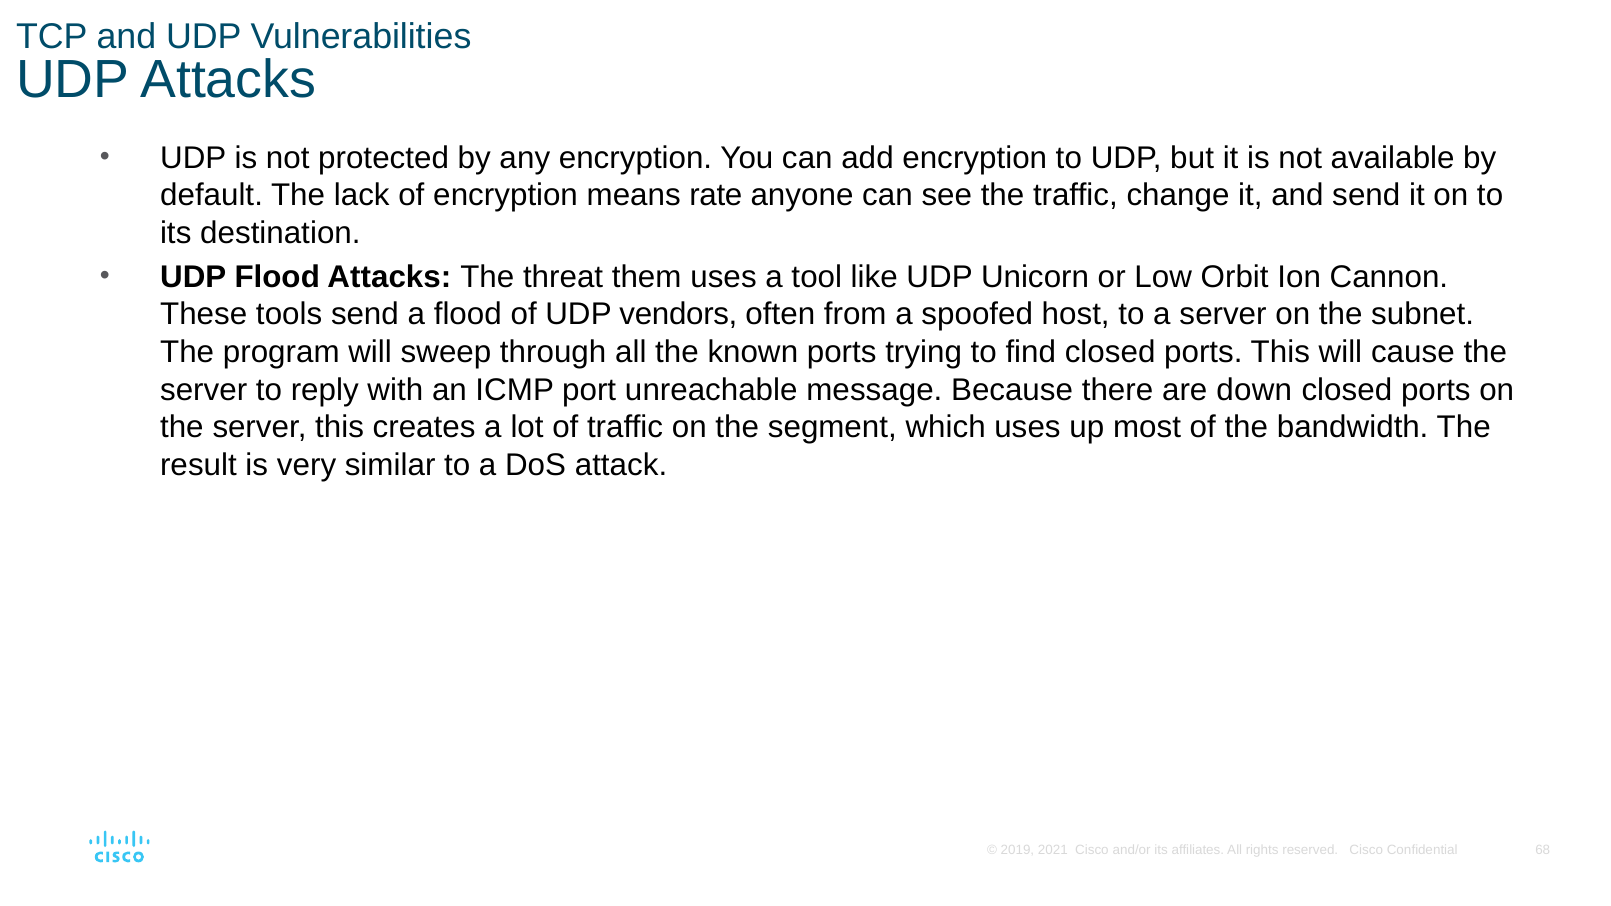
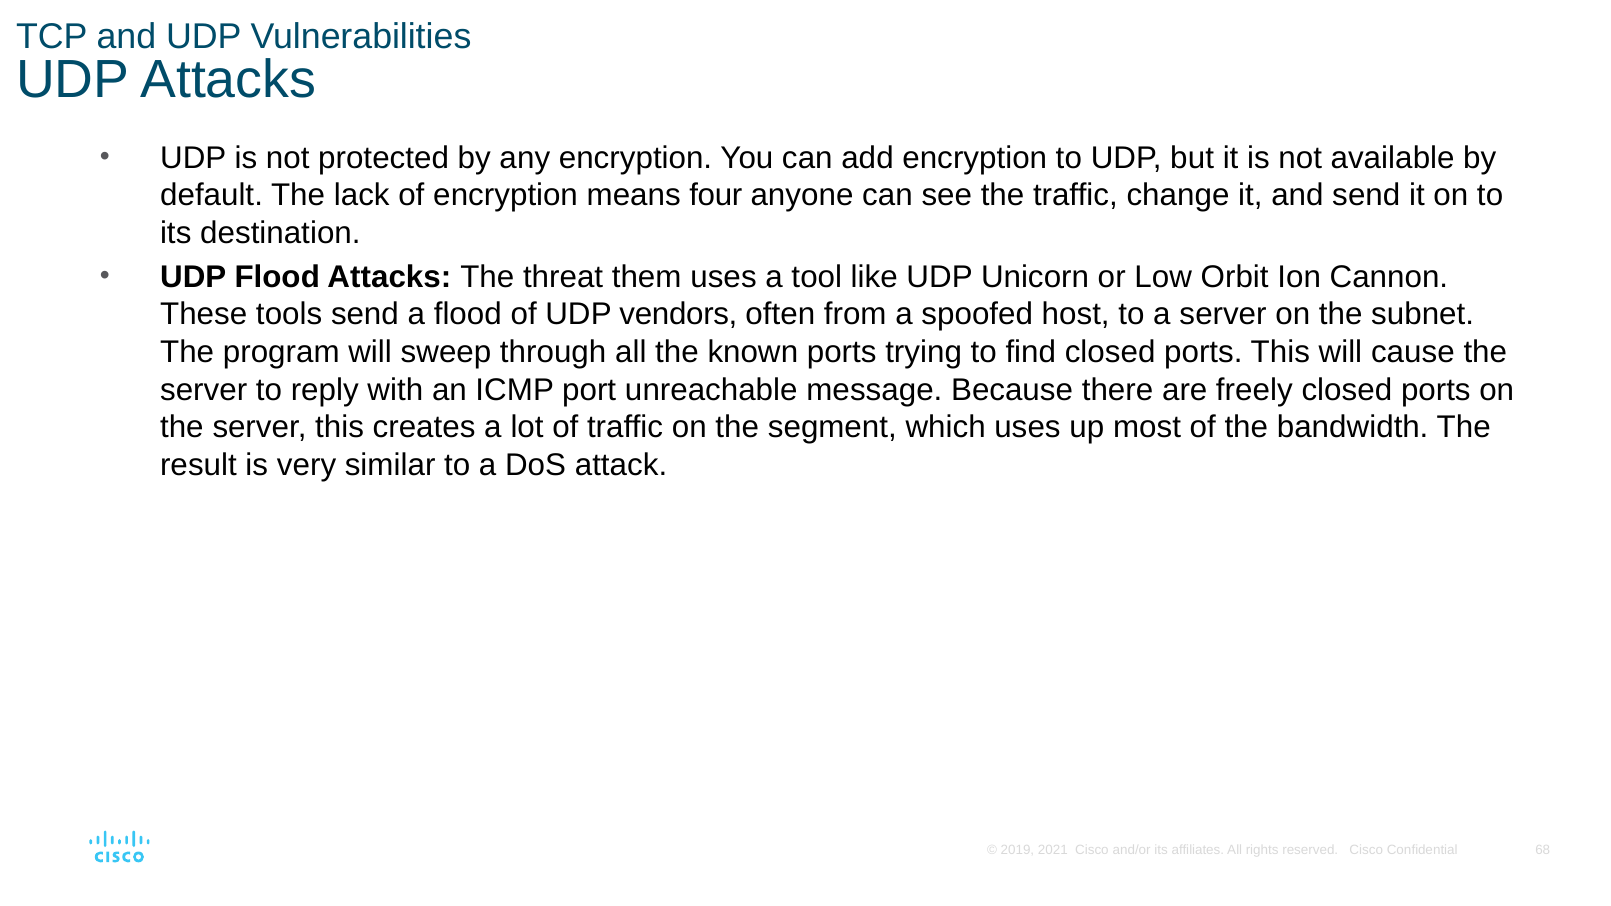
rate: rate -> four
down: down -> freely
